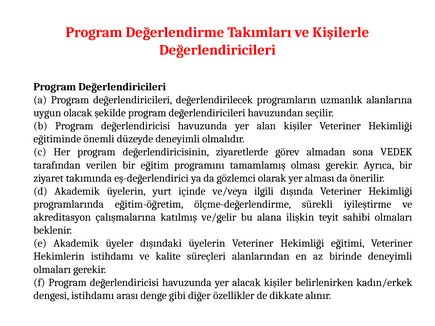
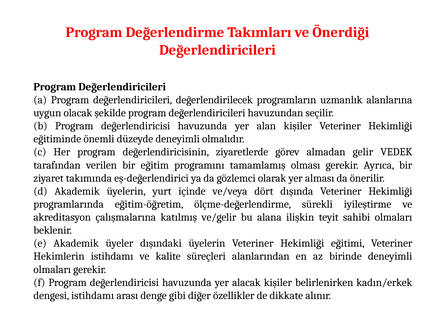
Kişilerle: Kişilerle -> Önerdiği
sona: sona -> gelir
ilgili: ilgili -> dört
